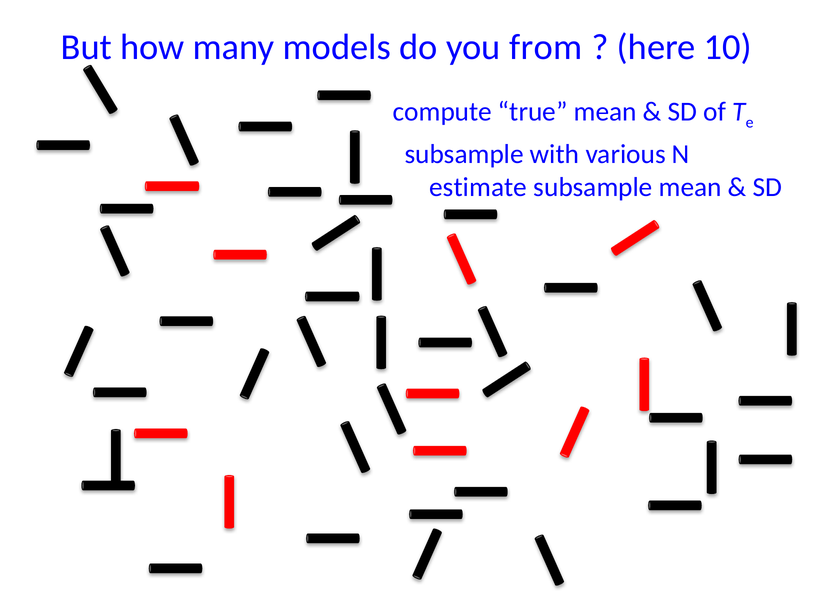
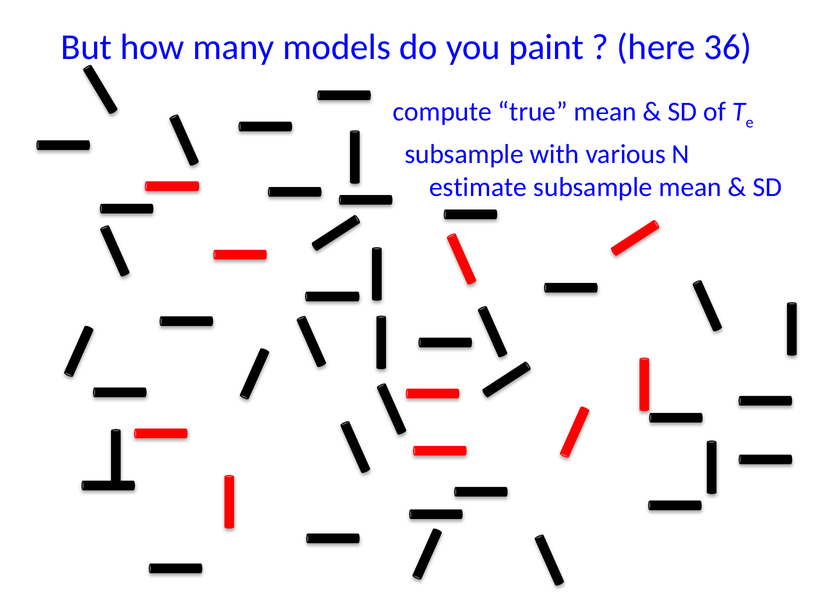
from: from -> paint
10: 10 -> 36
